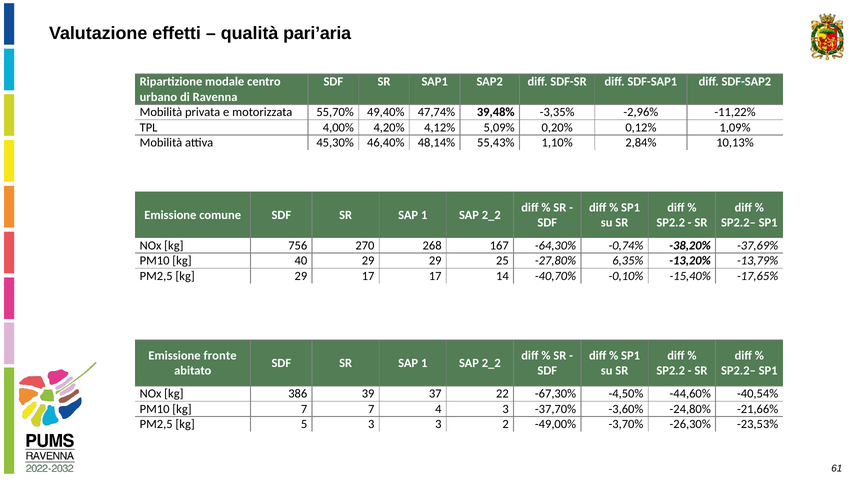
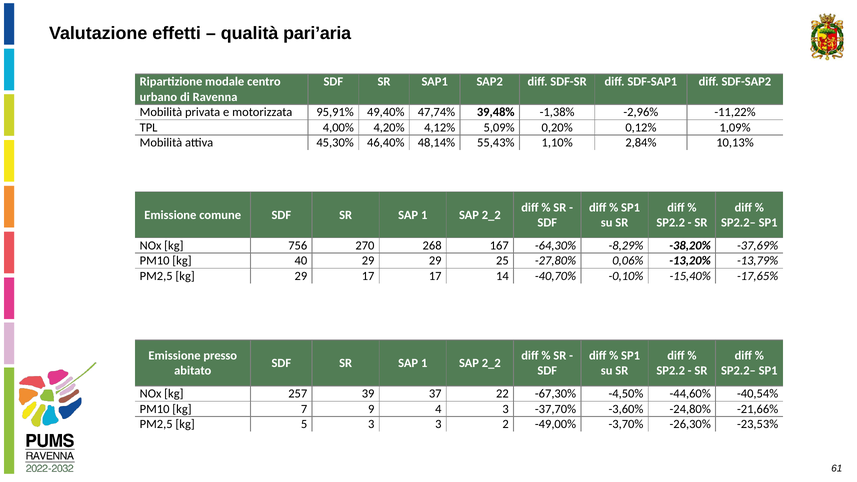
55,70%: 55,70% -> 95,91%
-3,35%: -3,35% -> -1,38%
-0,74%: -0,74% -> -8,29%
6,35%: 6,35% -> 0,06%
fronte: fronte -> presso
386: 386 -> 257
7 7: 7 -> 9
